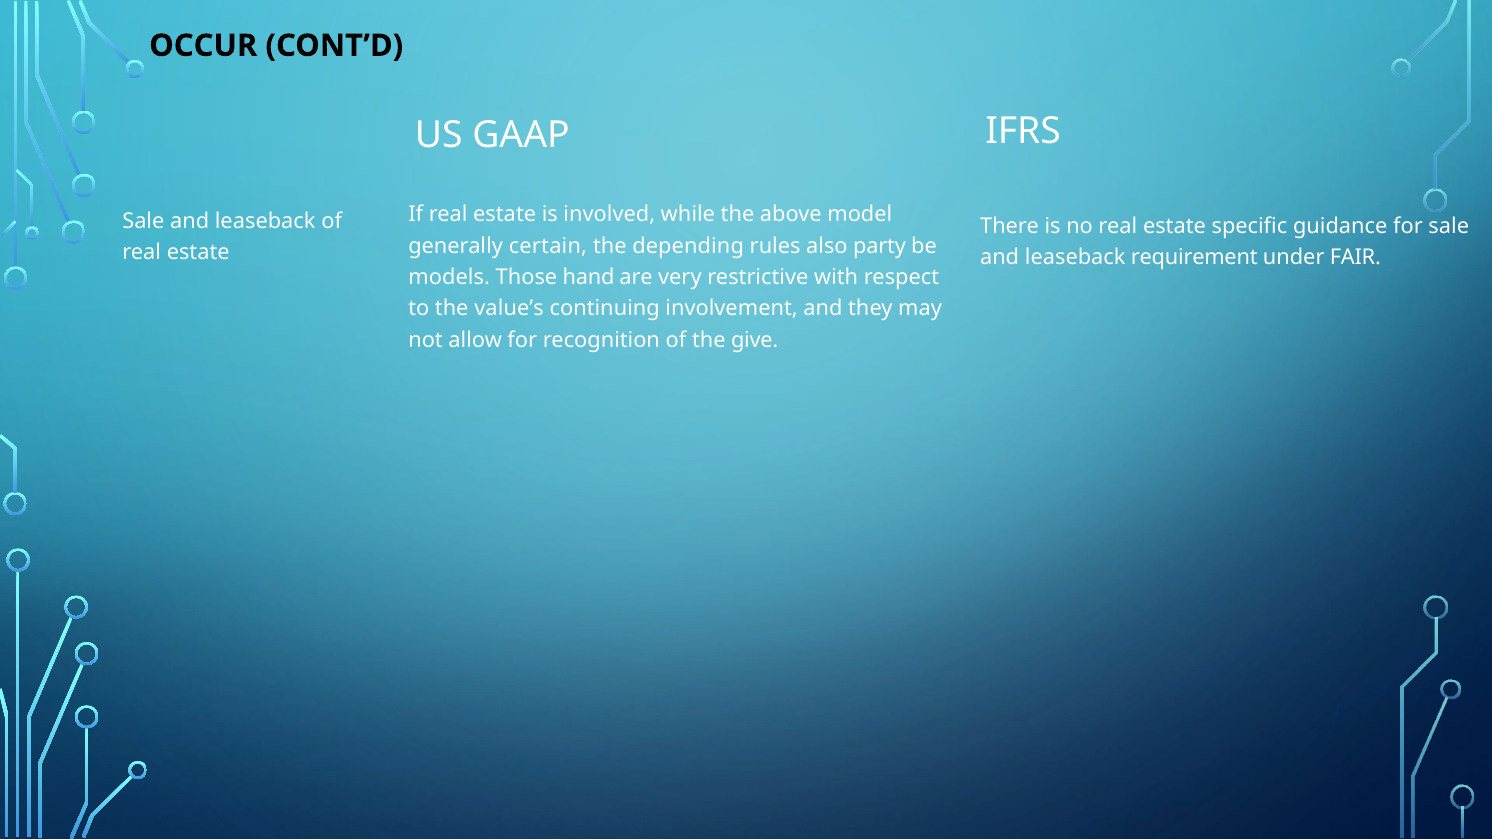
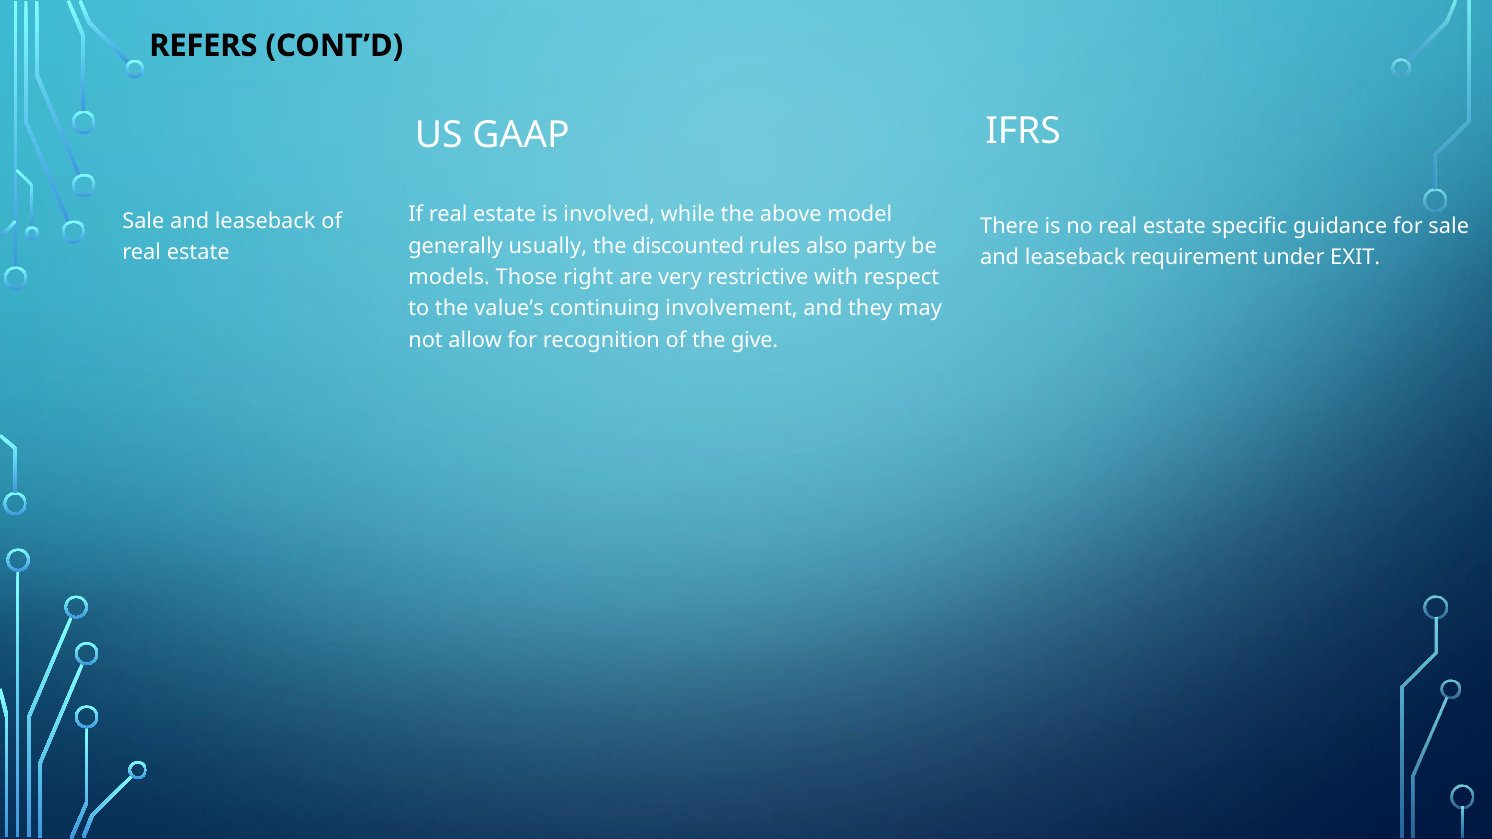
OCCUR: OCCUR -> REFERS
certain: certain -> usually
depending: depending -> discounted
FAIR: FAIR -> EXIT
hand: hand -> right
